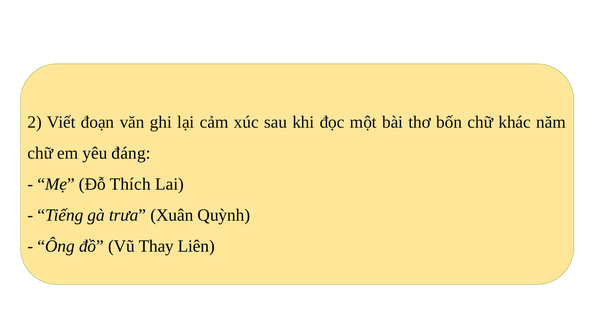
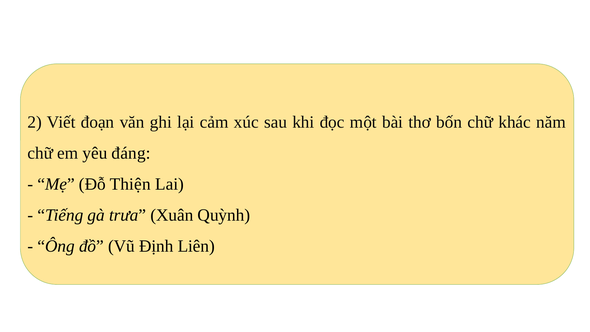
Thích: Thích -> Thiện
Thay: Thay -> Định
